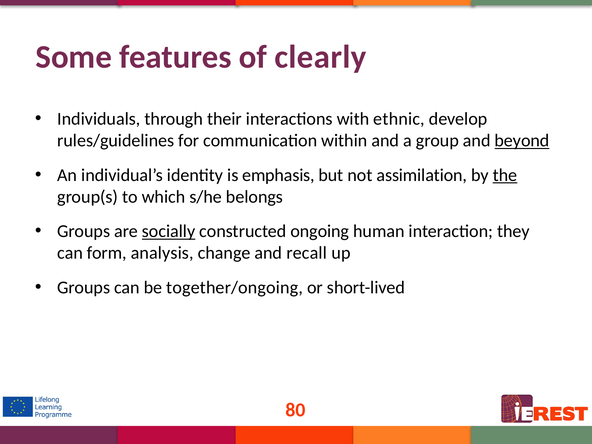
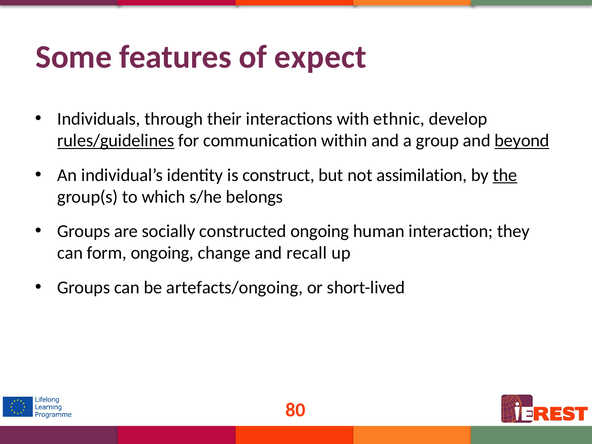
clearly: clearly -> expect
rules/guidelines underline: none -> present
emphasis: emphasis -> construct
socially underline: present -> none
form analysis: analysis -> ongoing
together/ongoing: together/ongoing -> artefacts/ongoing
